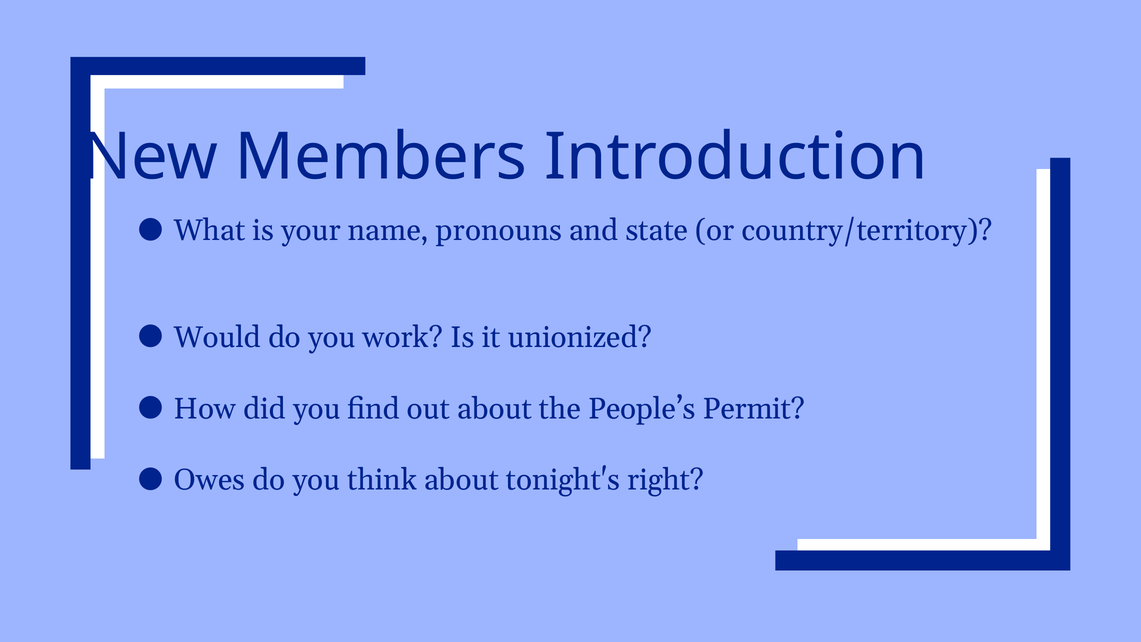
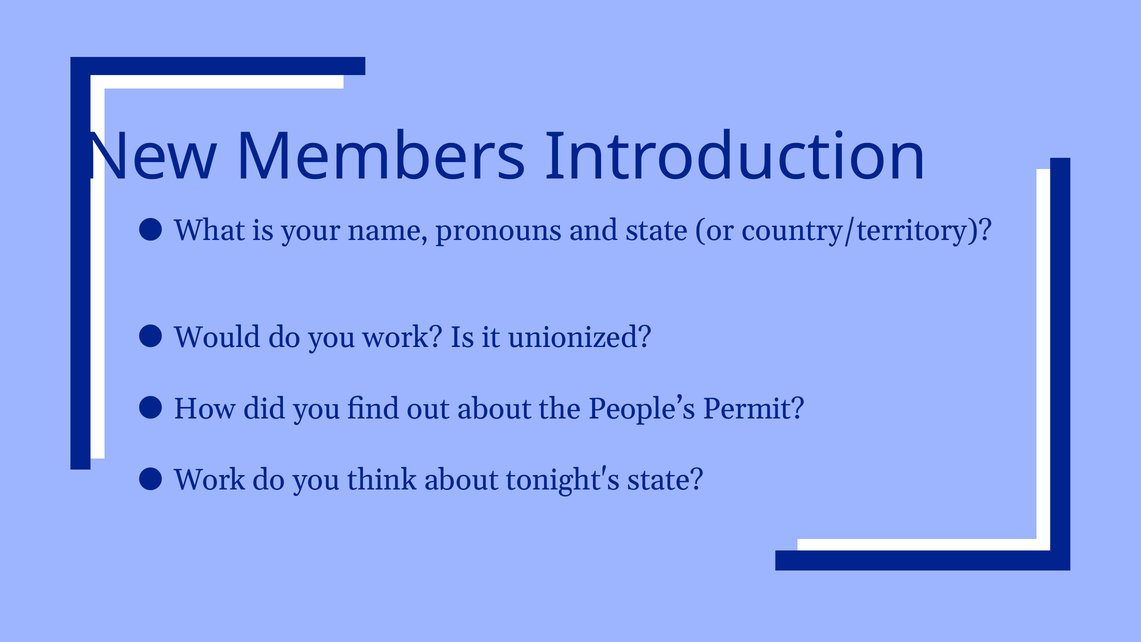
Owes at (210, 480): Owes -> Work
tonight's right: right -> state
